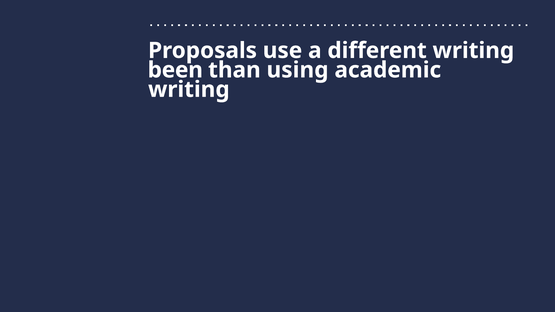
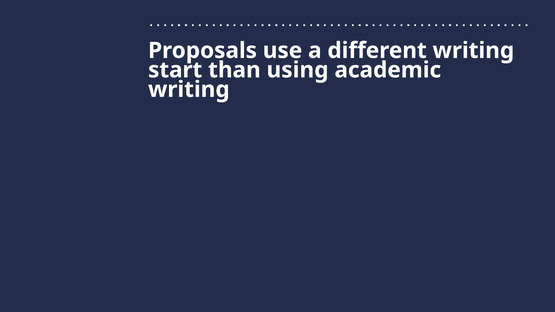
been: been -> start
